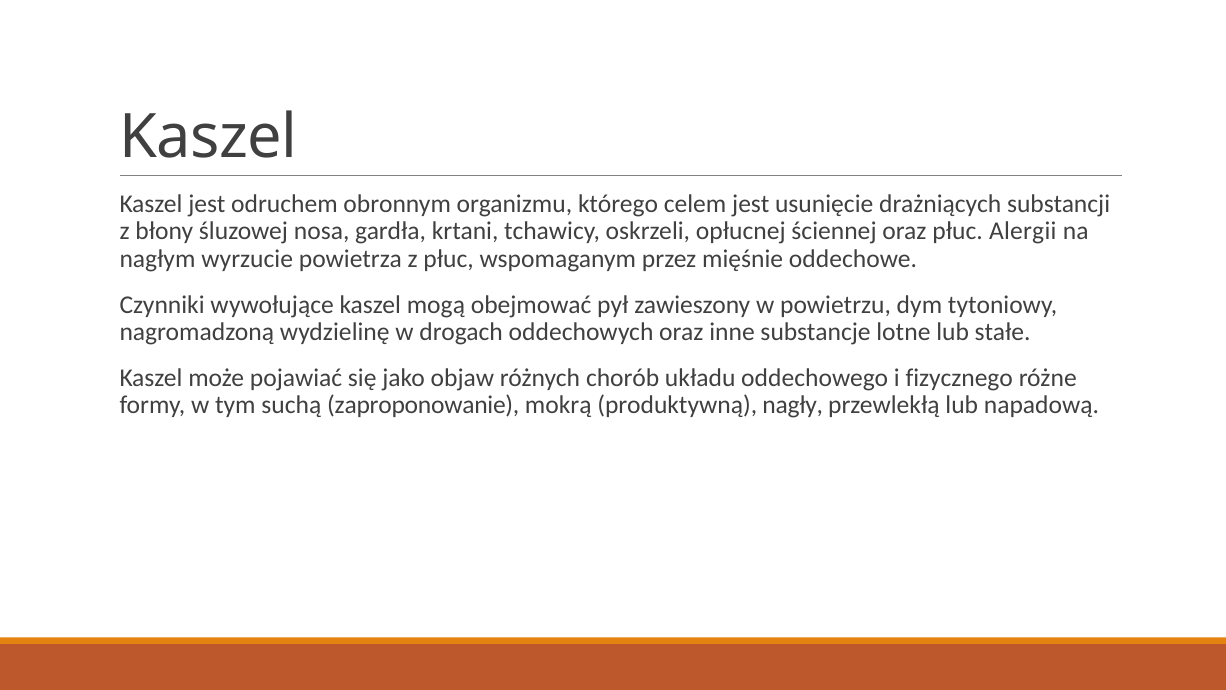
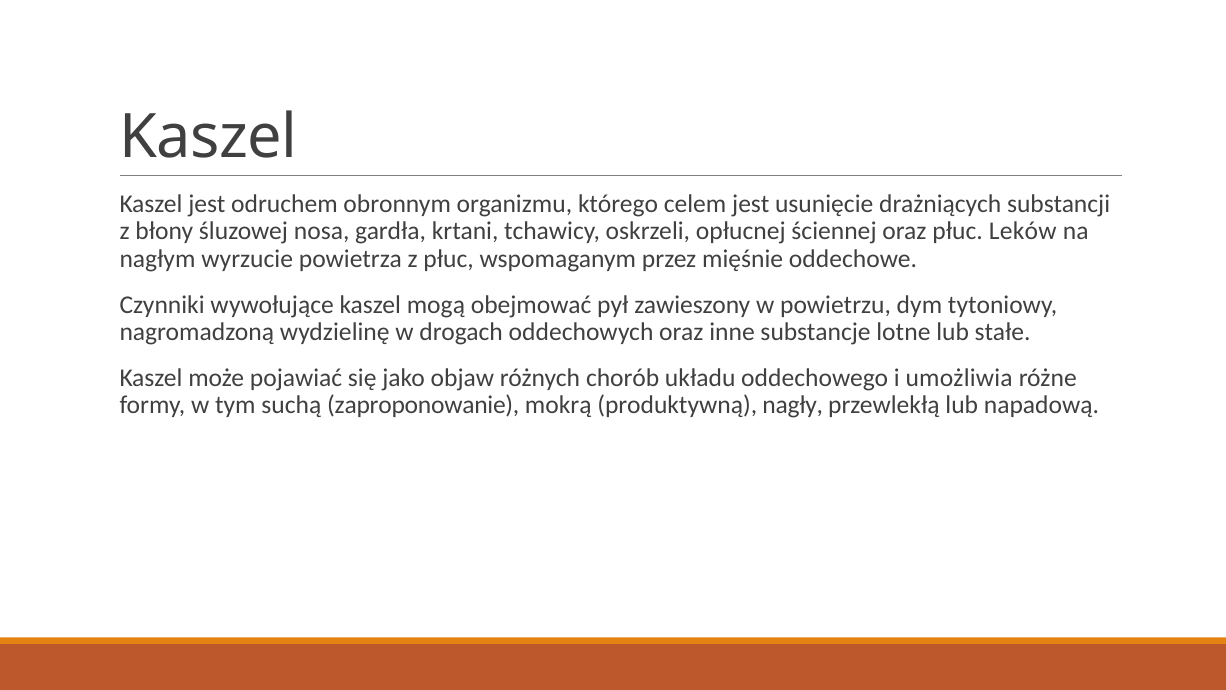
Alergii: Alergii -> Leków
fizycznego: fizycznego -> umożliwia
